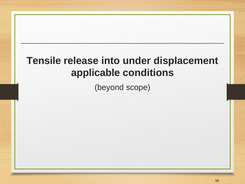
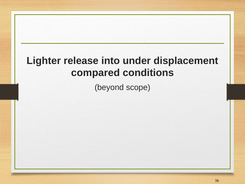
Tensile: Tensile -> Lighter
applicable: applicable -> compared
